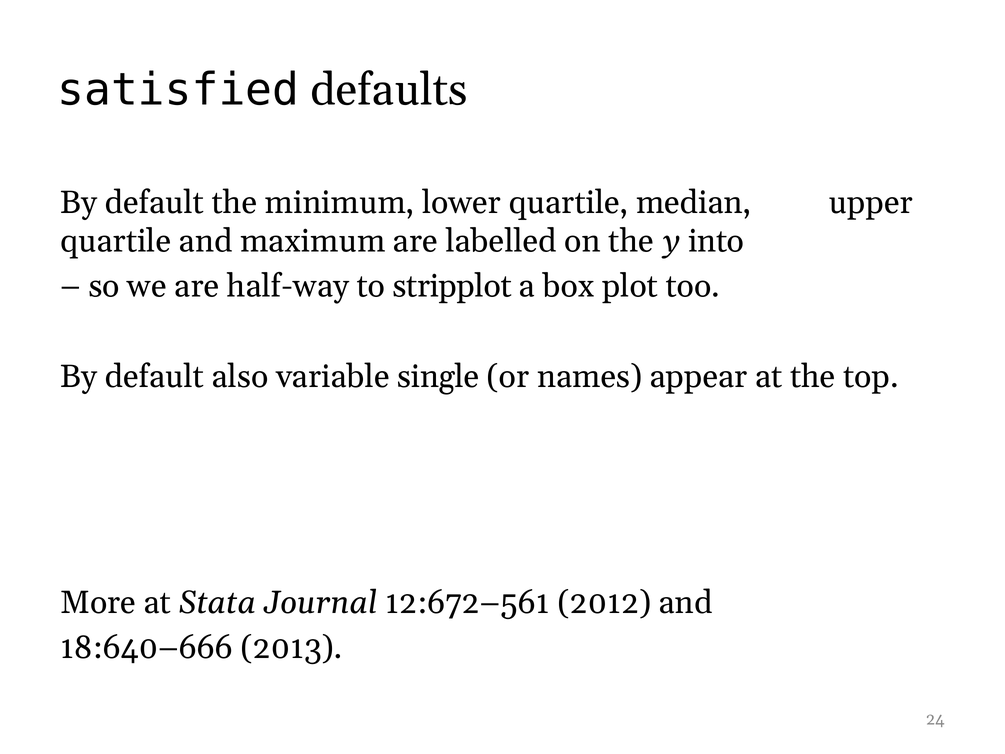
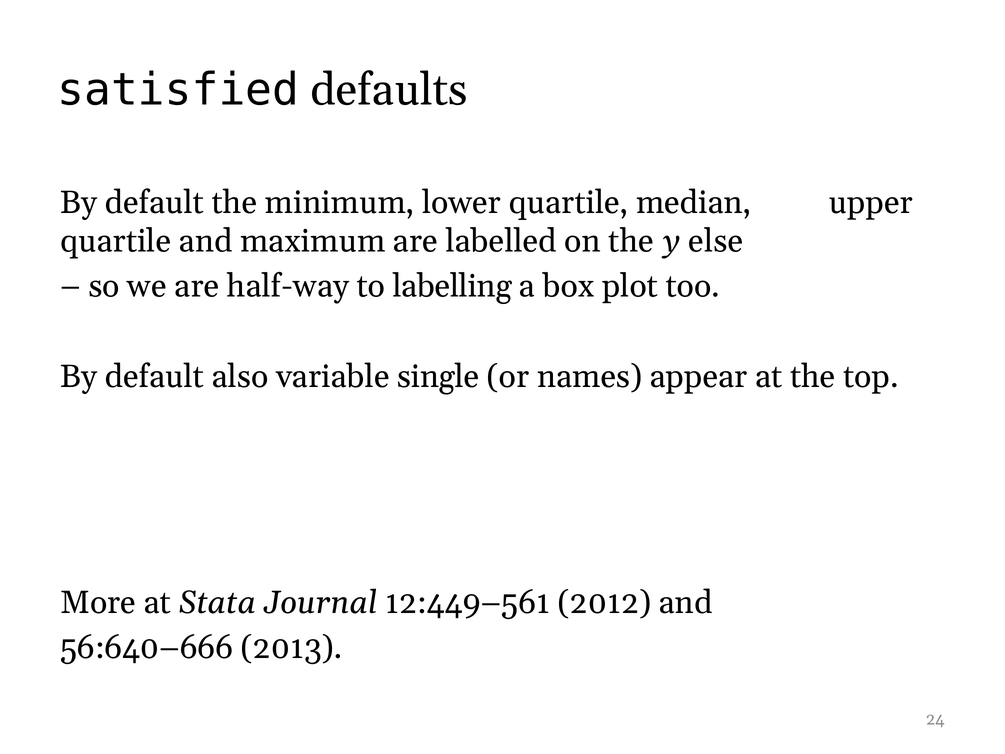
into: into -> else
stripplot: stripplot -> labelling
12:672–561: 12:672–561 -> 12:449–561
18:640–666: 18:640–666 -> 56:640–666
